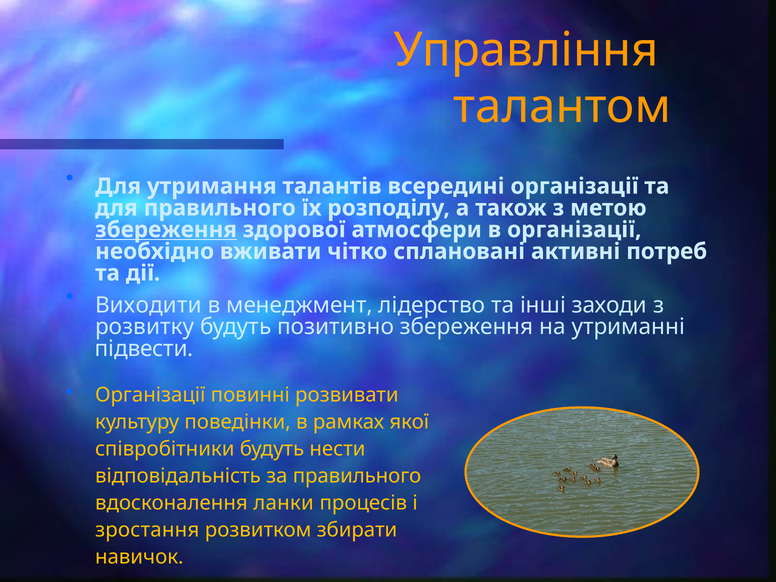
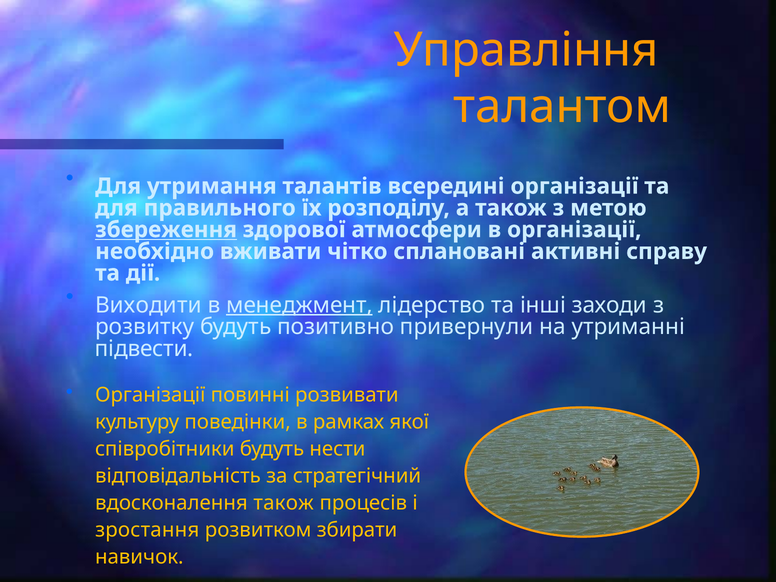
потреб: потреб -> справу
менеджмент underline: none -> present
позитивно збереження: збереження -> привернули
за правильного: правильного -> стратегічний
вдосконалення ланки: ланки -> також
